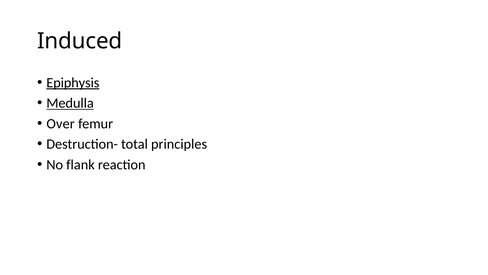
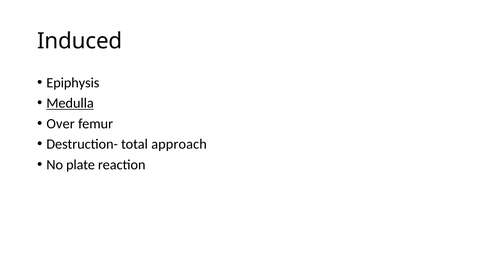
Epiphysis underline: present -> none
principles: principles -> approach
flank: flank -> plate
